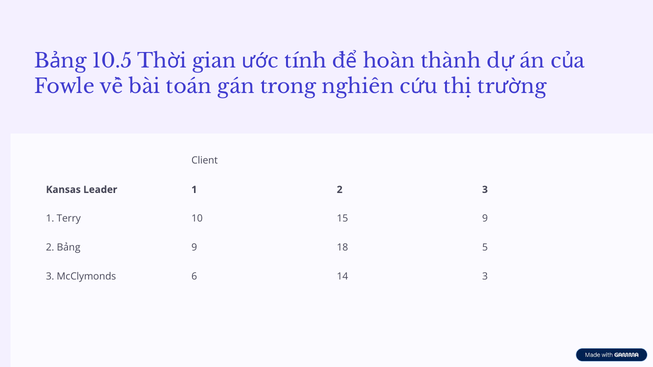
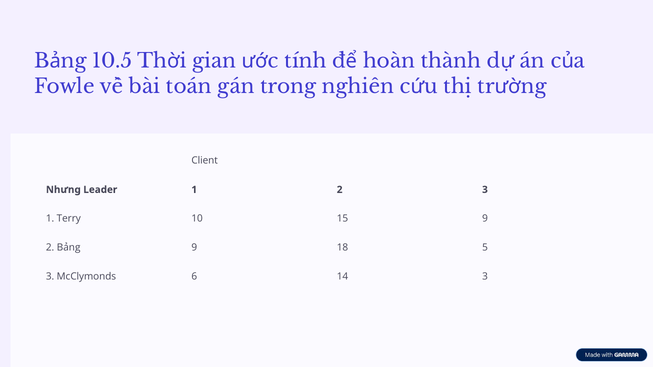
Kansas: Kansas -> Nhưng
